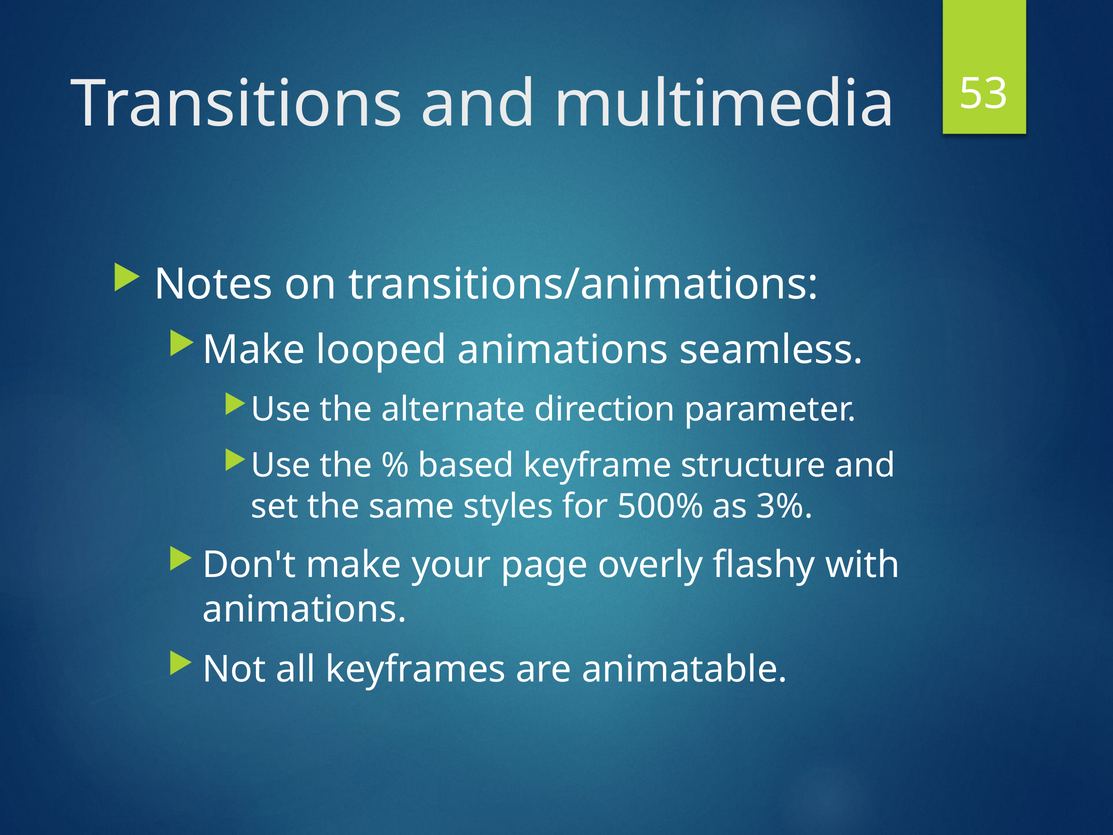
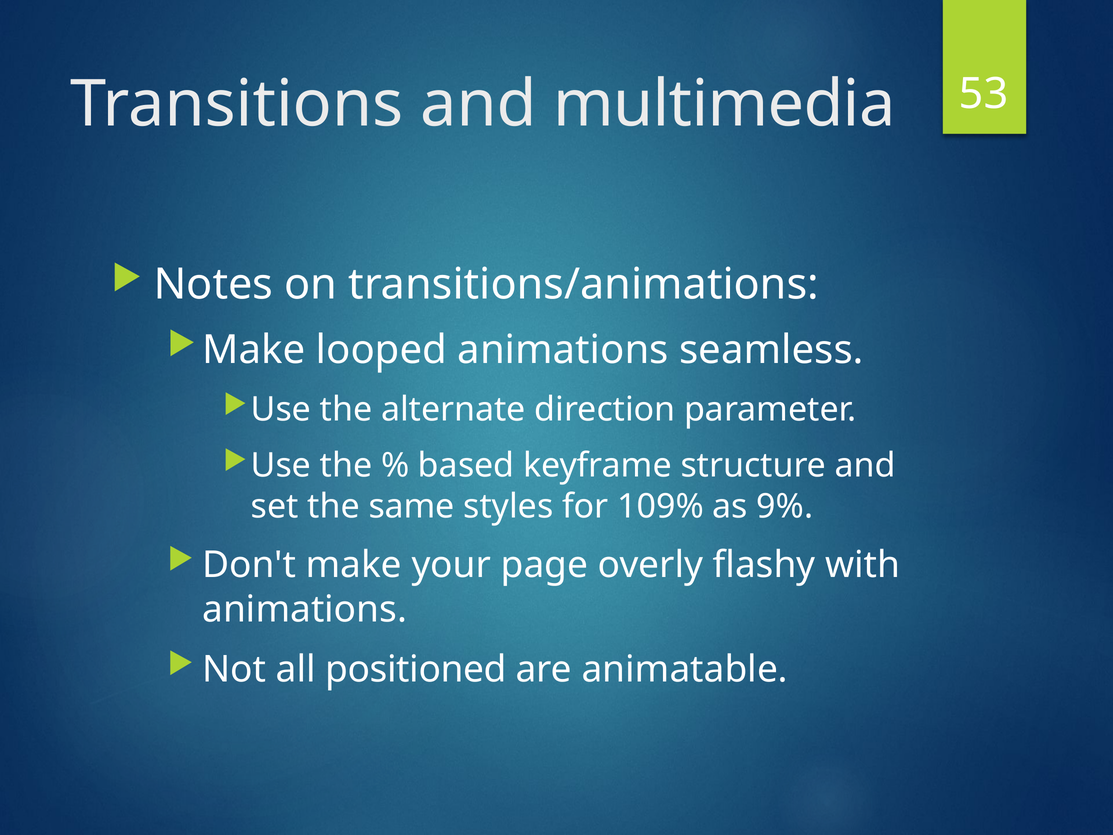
500%: 500% -> 109%
3%: 3% -> 9%
keyframes: keyframes -> positioned
